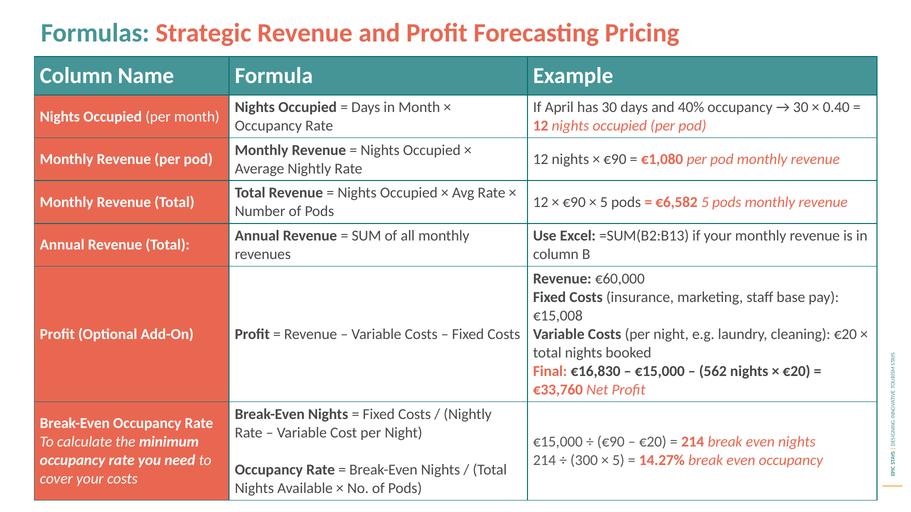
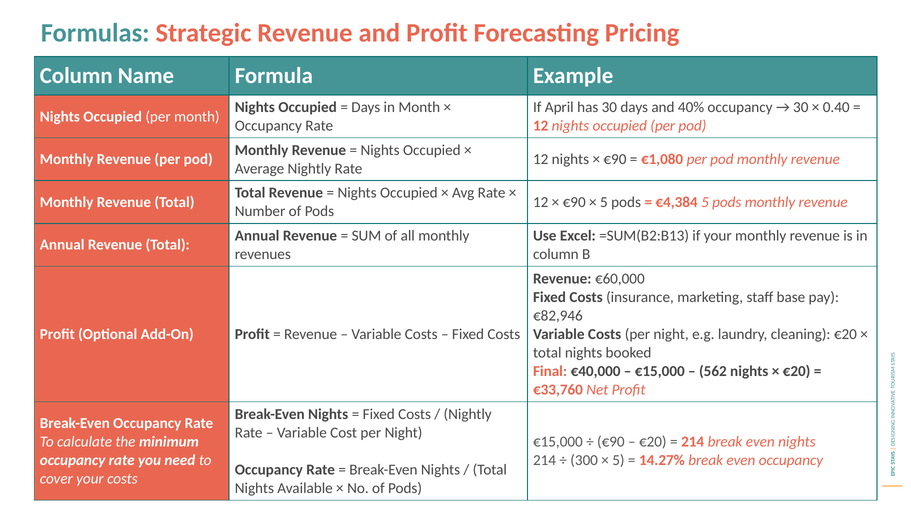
€6,582: €6,582 -> €4,384
€15,008: €15,008 -> €82,946
€16,830: €16,830 -> €40,000
